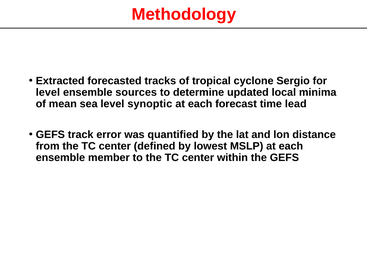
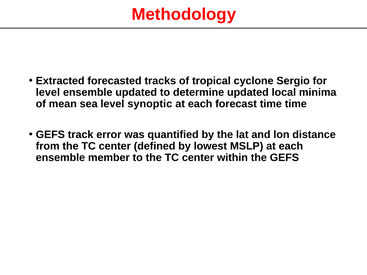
ensemble sources: sources -> updated
time lead: lead -> time
